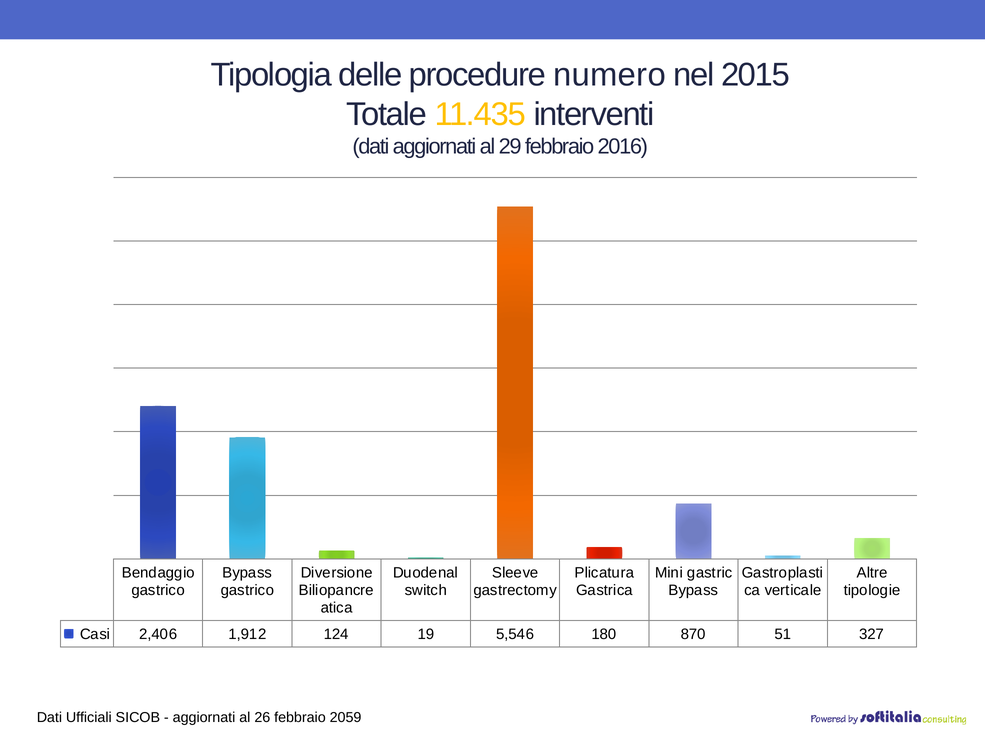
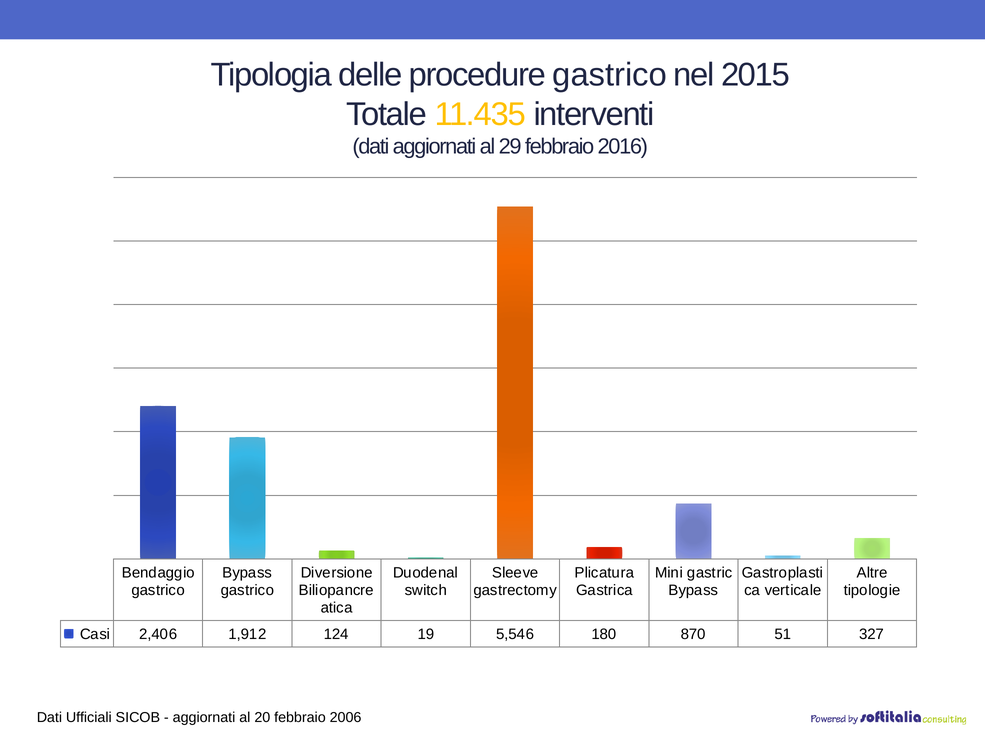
procedure numero: numero -> gastrico
26: 26 -> 20
2059: 2059 -> 2006
